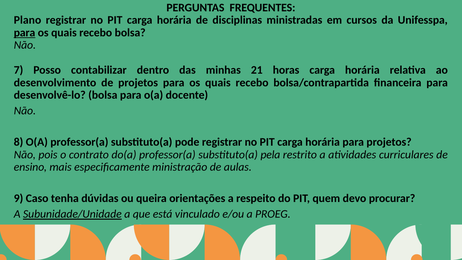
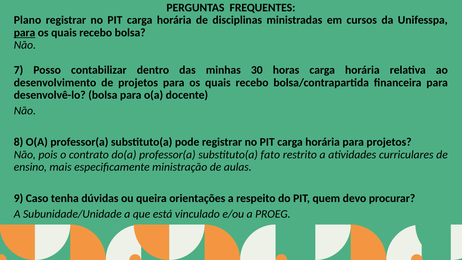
21: 21 -> 30
pela: pela -> fato
Subunidade/Unidade underline: present -> none
